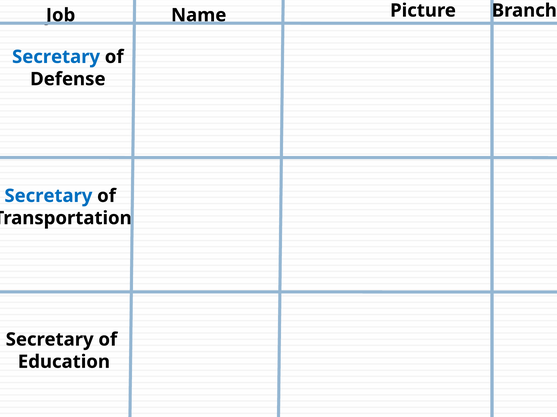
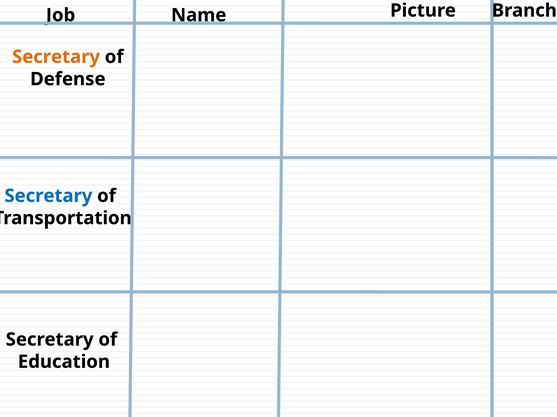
Secretary at (56, 57) colour: blue -> orange
